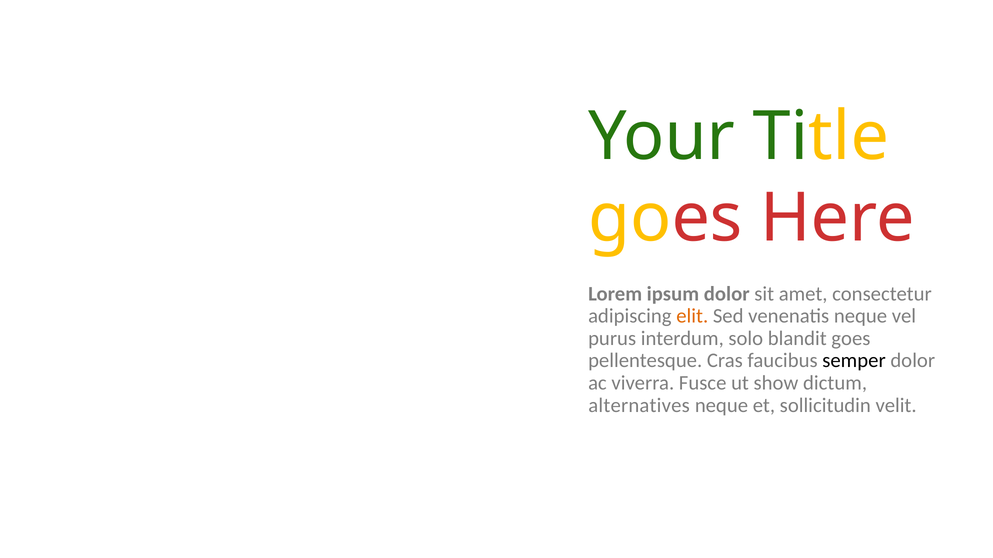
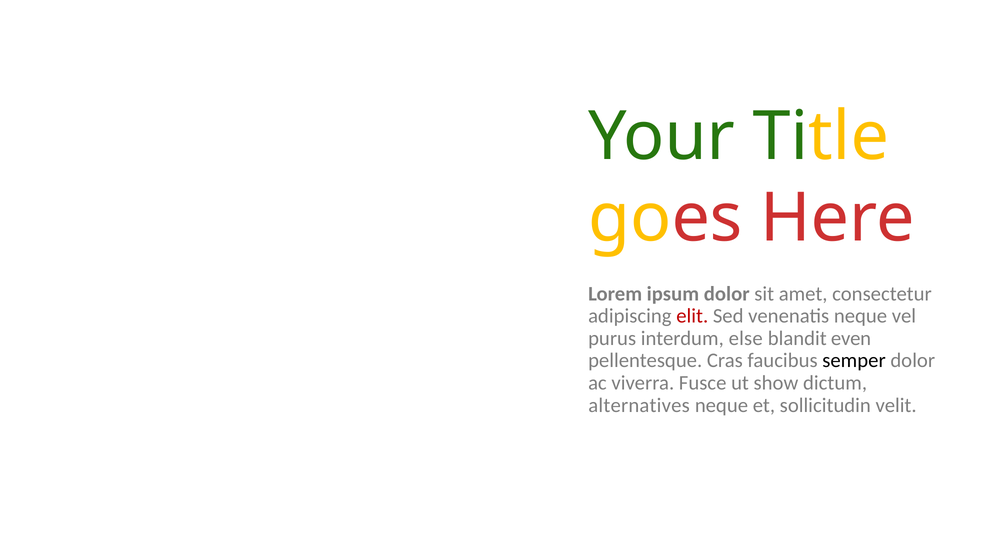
elit colour: orange -> red
solo: solo -> else
blandit goes: goes -> even
